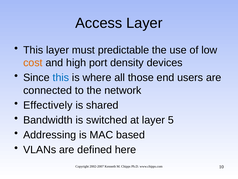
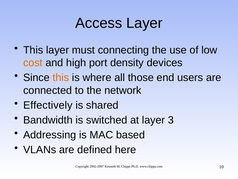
predictable: predictable -> connecting
this at (61, 77) colour: blue -> orange
5: 5 -> 3
